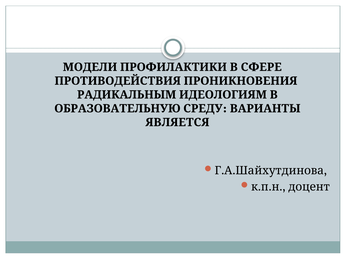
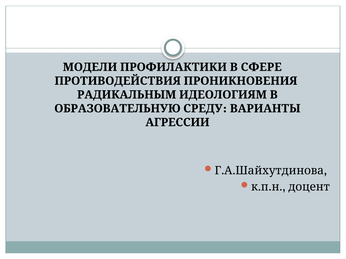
ЯВЛЯЕТСЯ: ЯВЛЯЕТСЯ -> АГРЕССИИ
